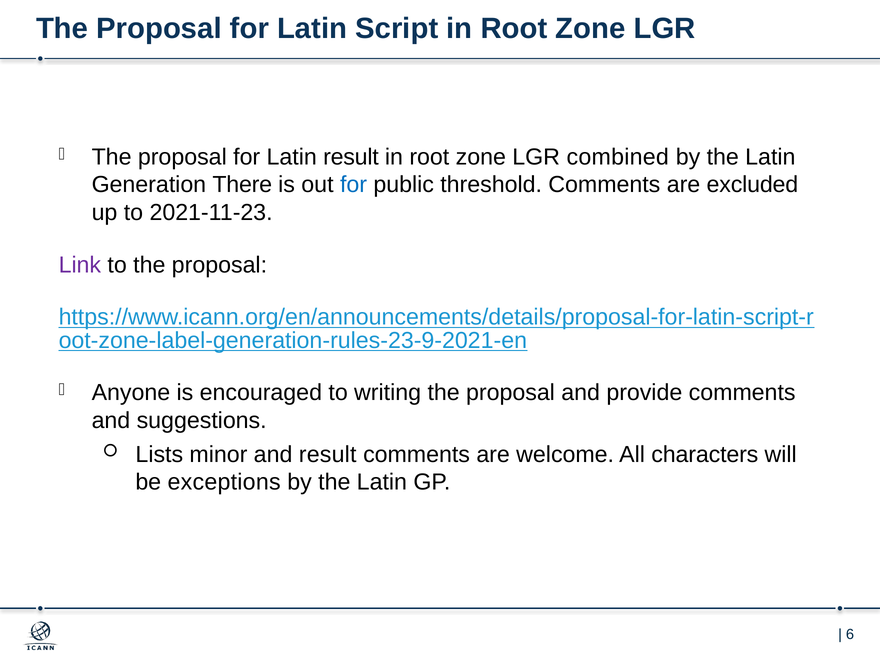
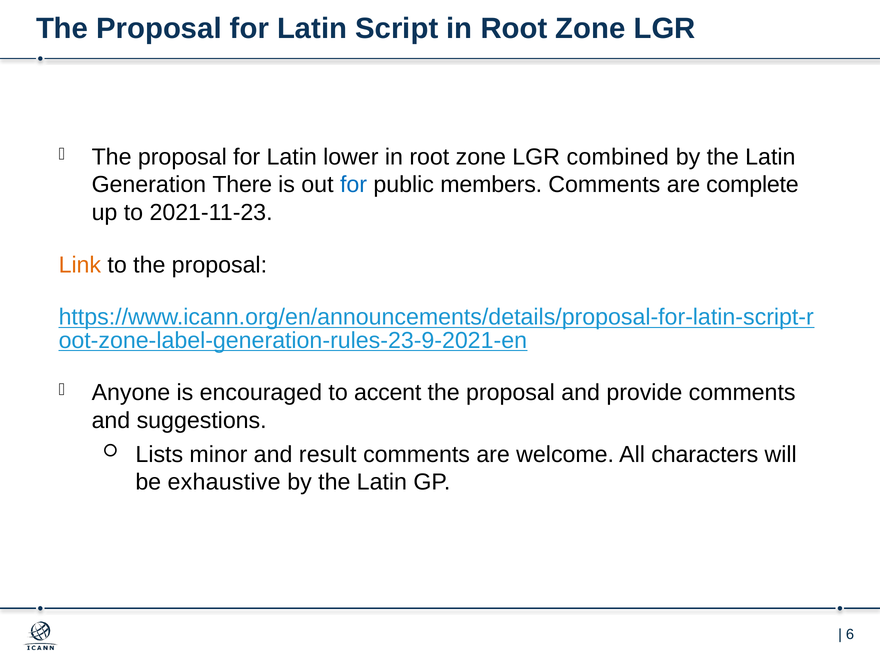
Latin result: result -> lower
threshold: threshold -> members
excluded: excluded -> complete
Link colour: purple -> orange
writing: writing -> accent
exceptions: exceptions -> exhaustive
